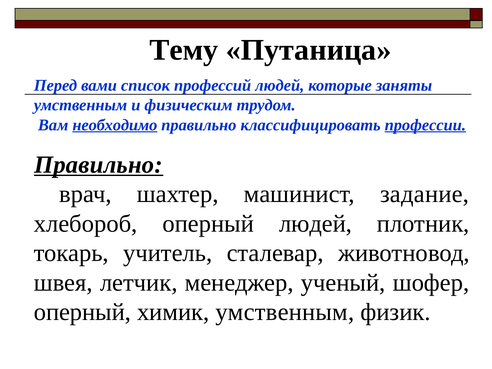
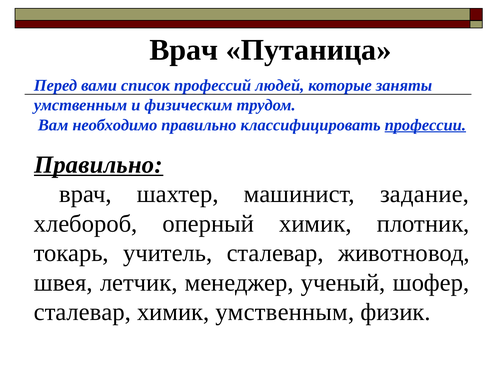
Тему at (184, 50): Тему -> Врач
необходимо underline: present -> none
оперный людей: людей -> химик
оперный at (82, 312): оперный -> сталевар
